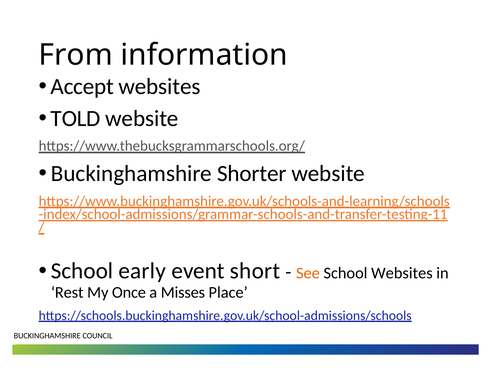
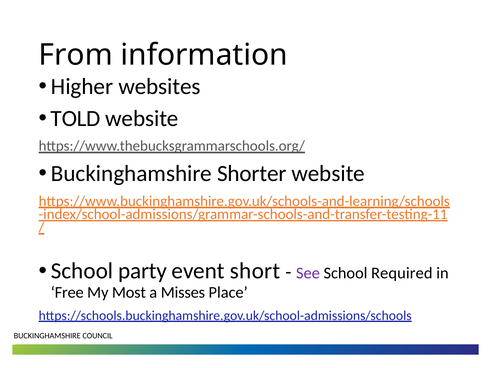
Accept: Accept -> Higher
early: early -> party
See colour: orange -> purple
School Websites: Websites -> Required
Rest: Rest -> Free
Once: Once -> Most
